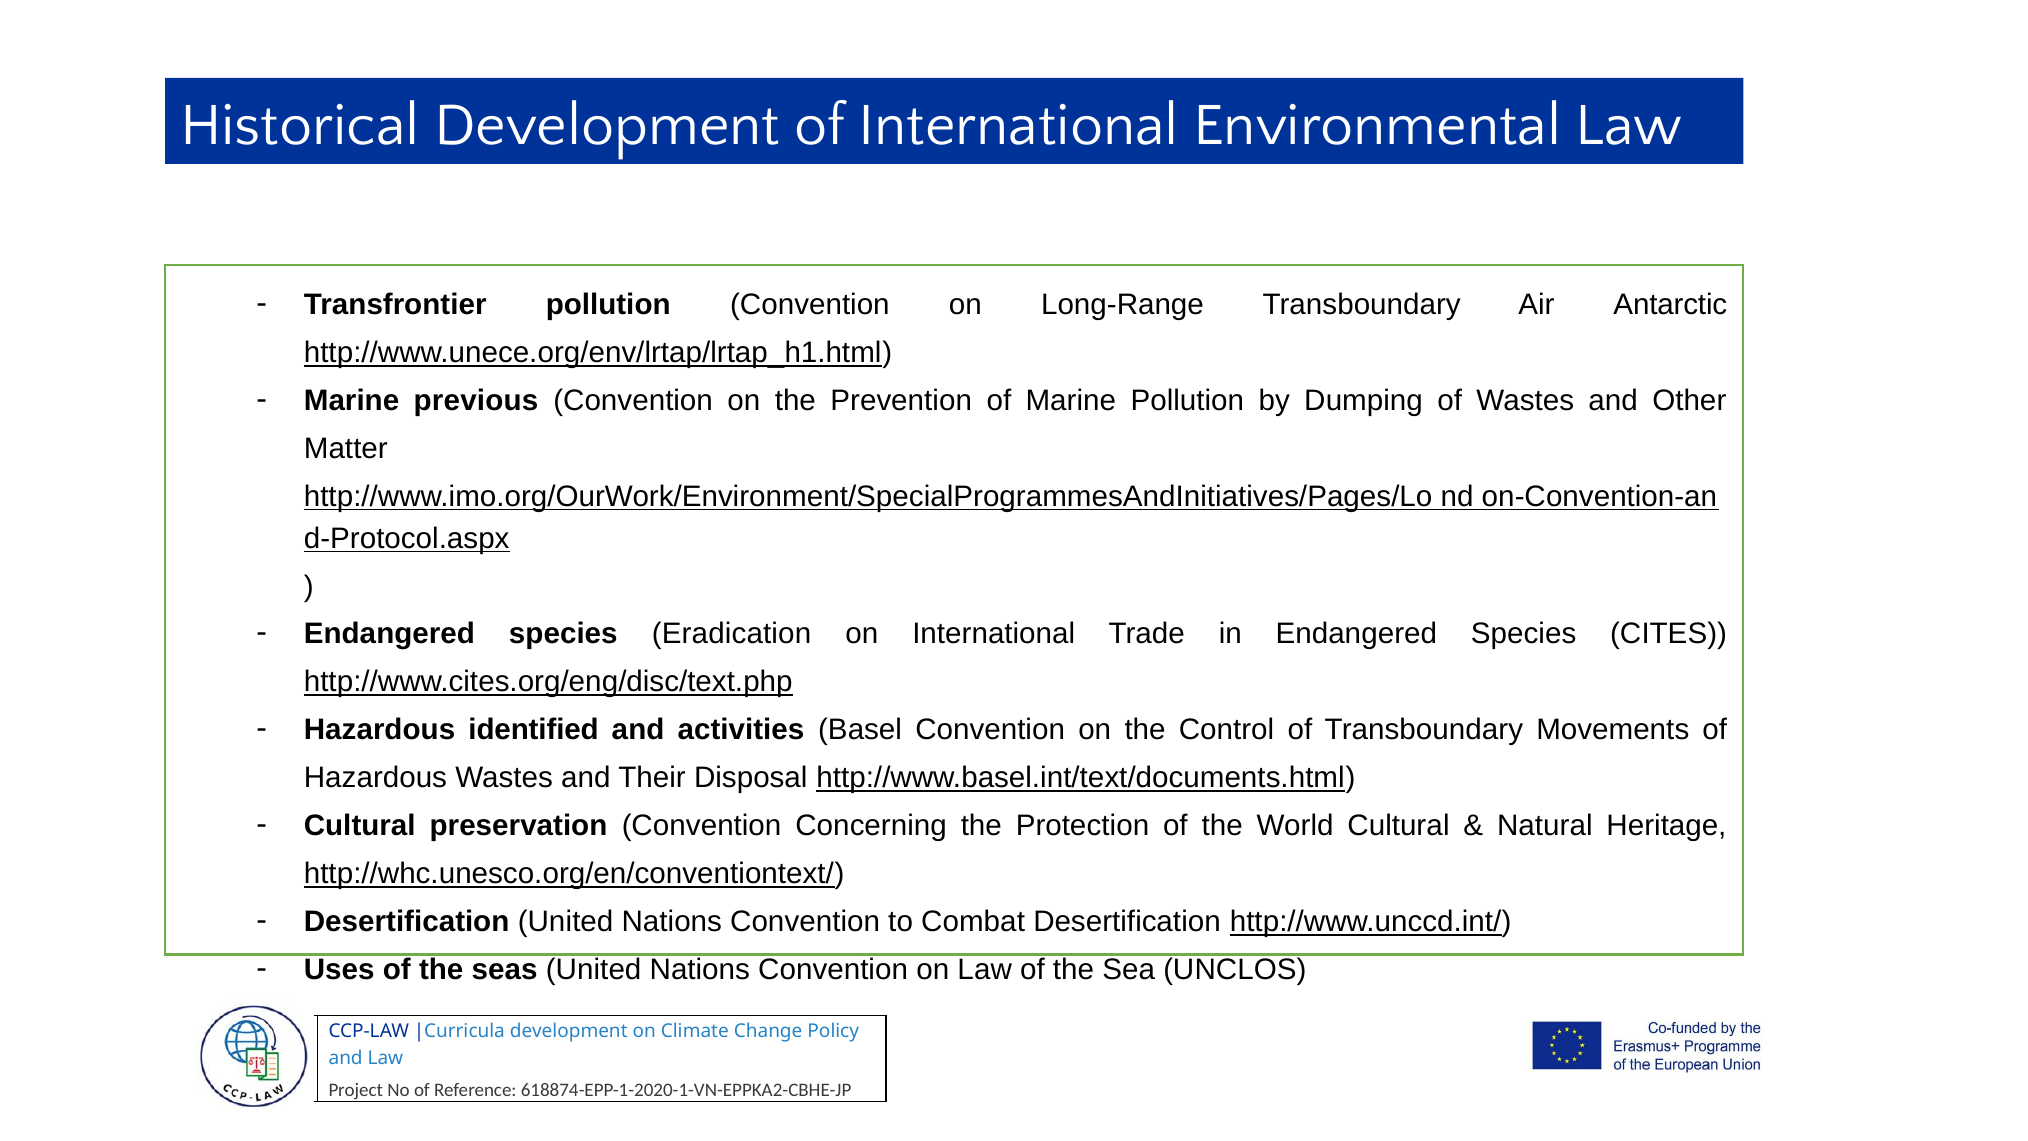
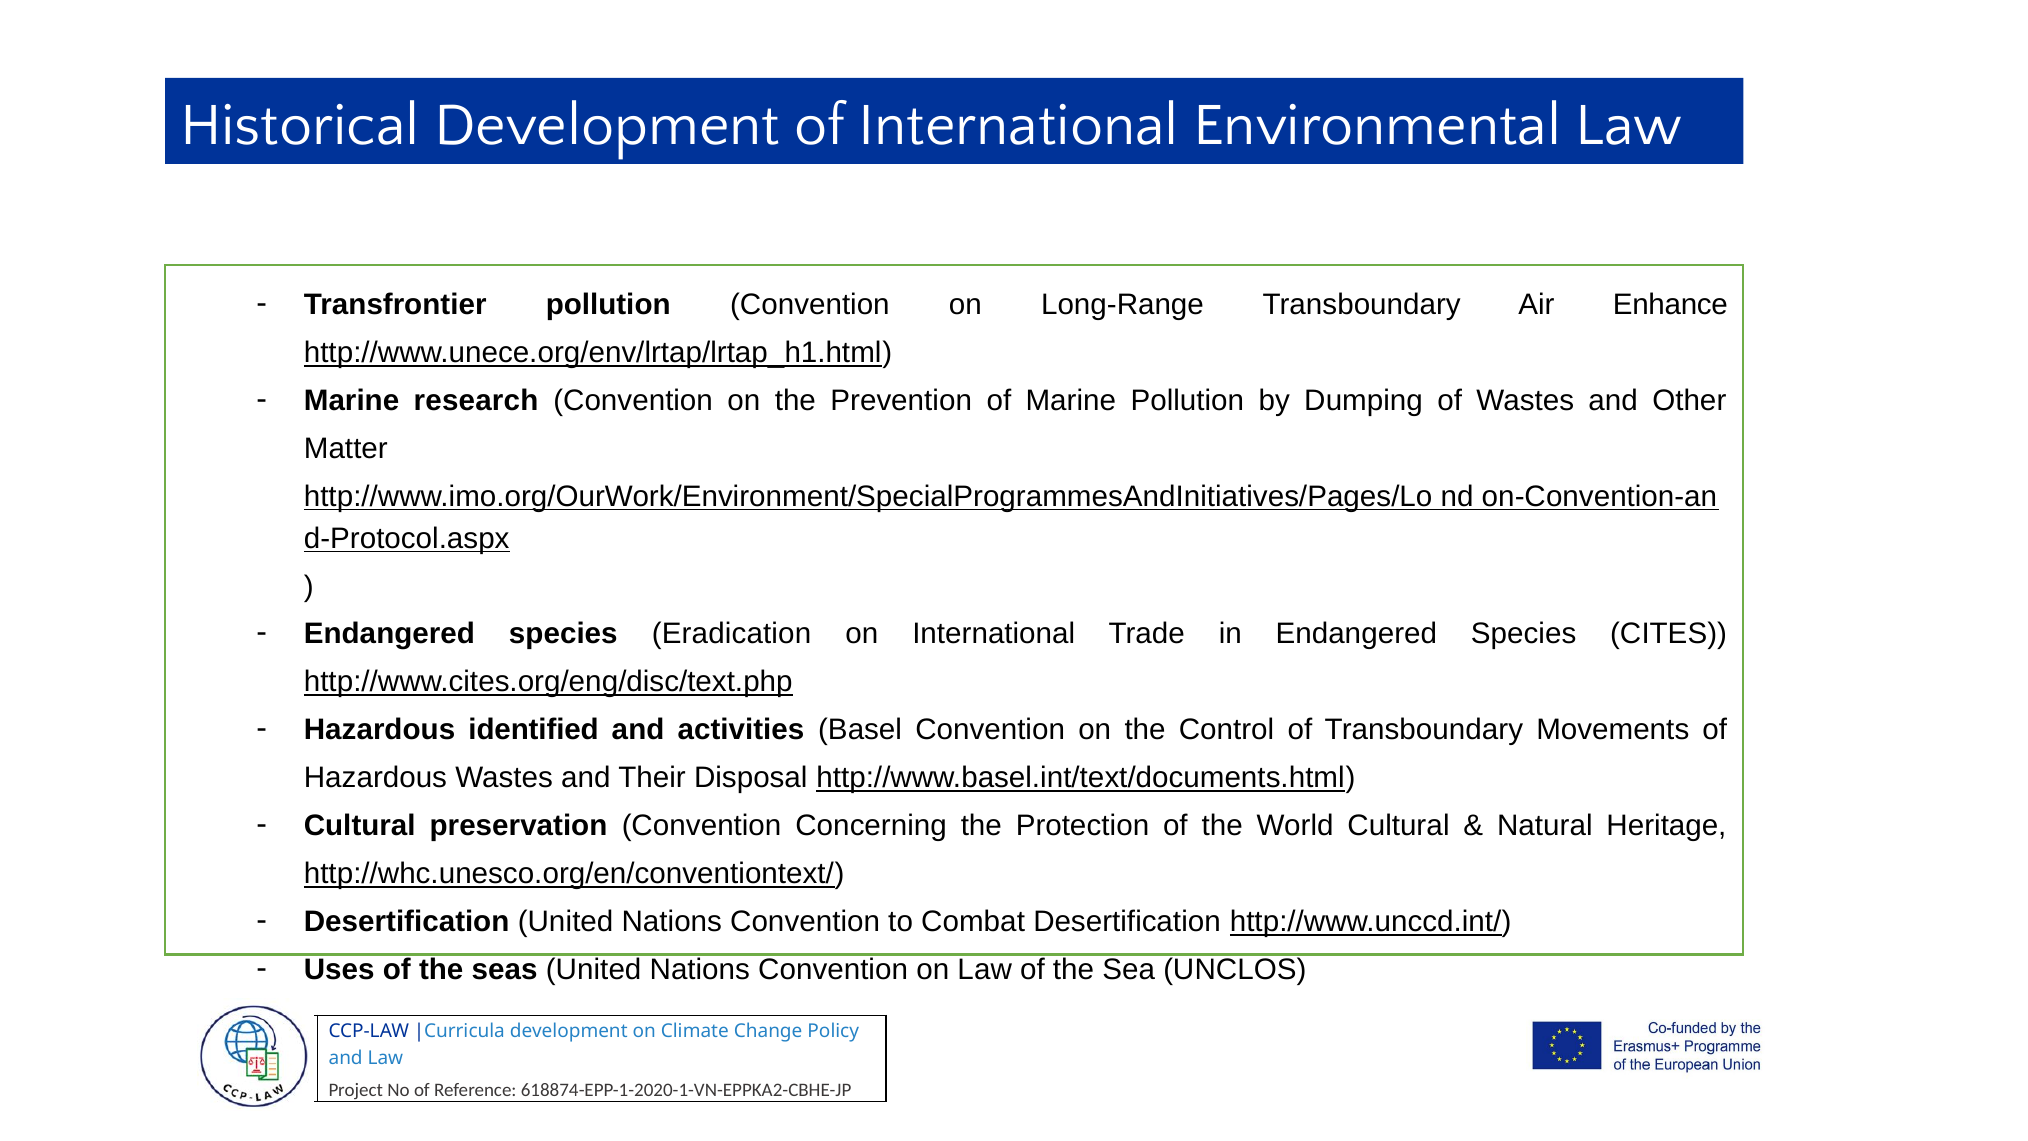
Antarctic: Antarctic -> Enhance
previous: previous -> research
